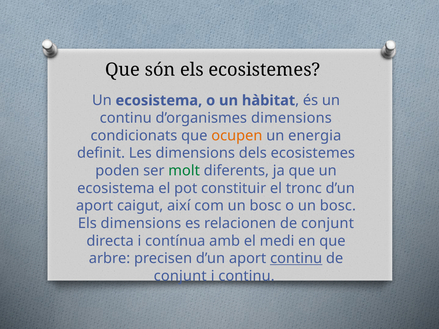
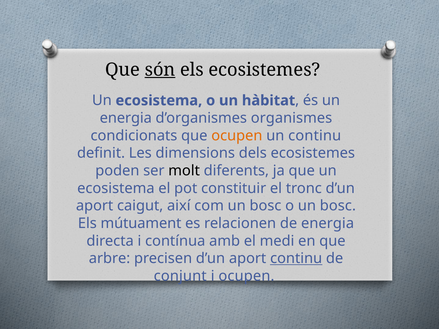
són underline: none -> present
continu at (126, 118): continu -> energia
d’organismes dimensions: dimensions -> organismes
un energia: energia -> continu
molt colour: green -> black
Els dimensions: dimensions -> mútuament
relacionen de conjunt: conjunt -> energia
i continu: continu -> ocupen
